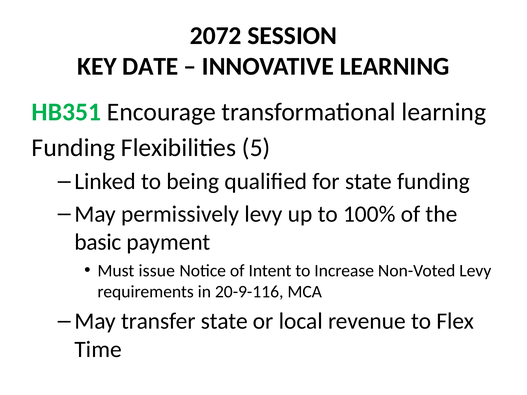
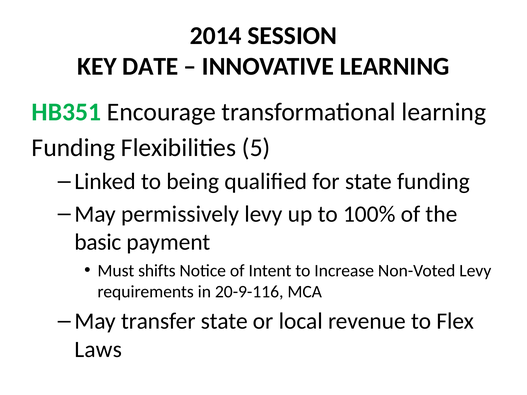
2072: 2072 -> 2014
issue: issue -> shifts
Time: Time -> Laws
